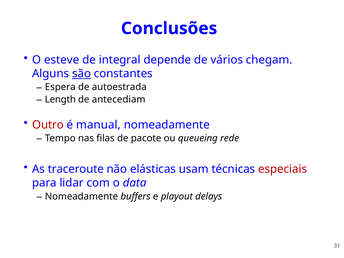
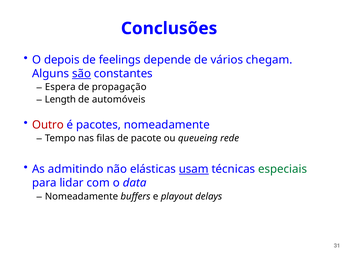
esteve: esteve -> depois
integral: integral -> feelings
autoestrada: autoestrada -> propagação
antecediam: antecediam -> automóveis
manual: manual -> pacotes
traceroute: traceroute -> admitindo
usam underline: none -> present
especiais colour: red -> green
